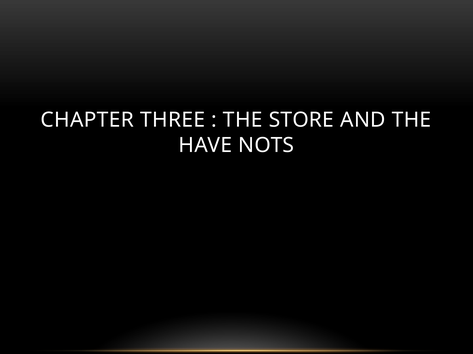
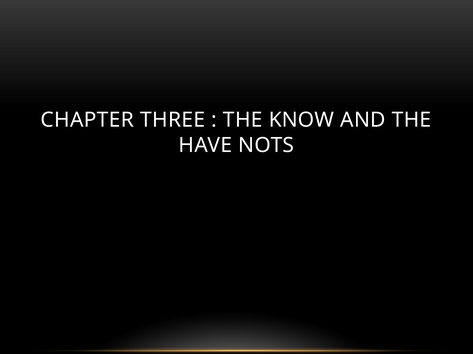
STORE: STORE -> KNOW
